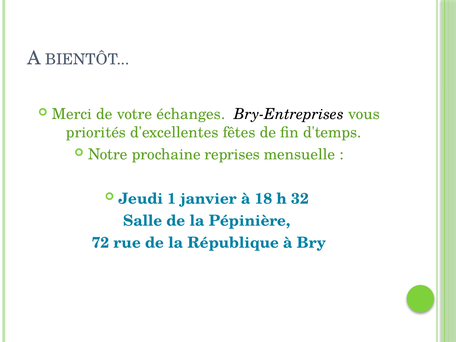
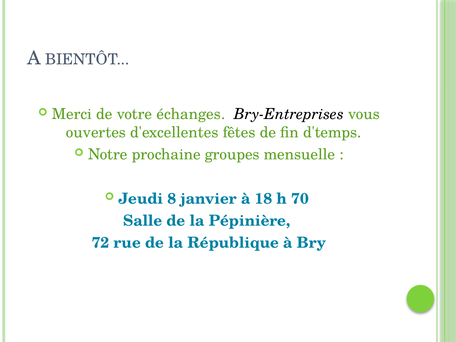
priorités: priorités -> ouvertes
reprises: reprises -> groupes
1: 1 -> 8
32: 32 -> 70
